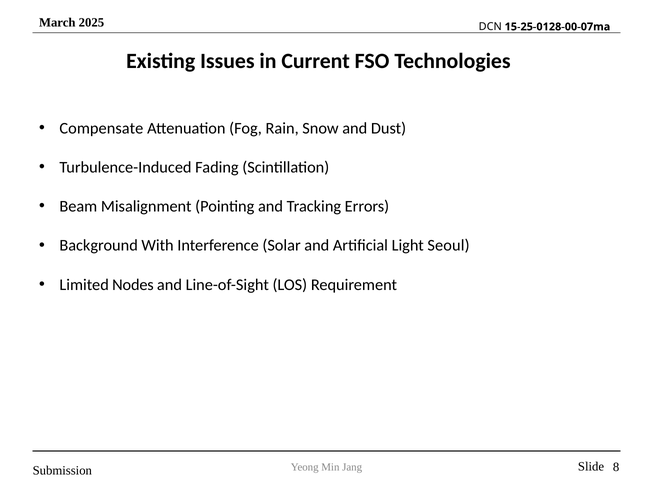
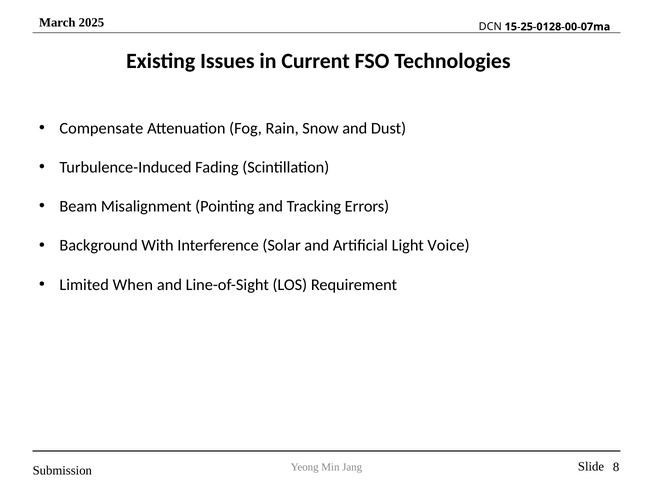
Seoul: Seoul -> Voice
Nodes: Nodes -> When
